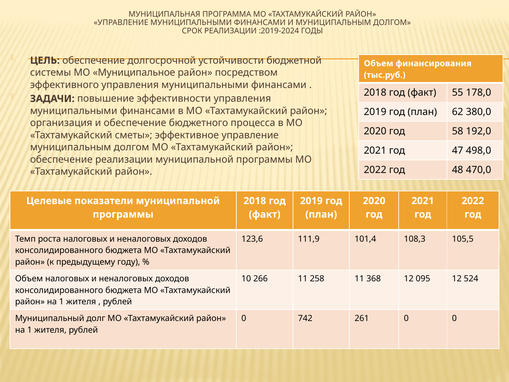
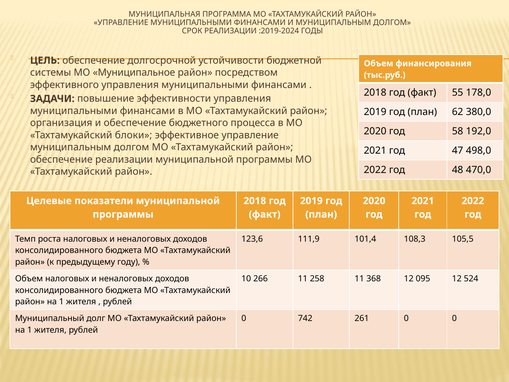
сметы: сметы -> блоки
